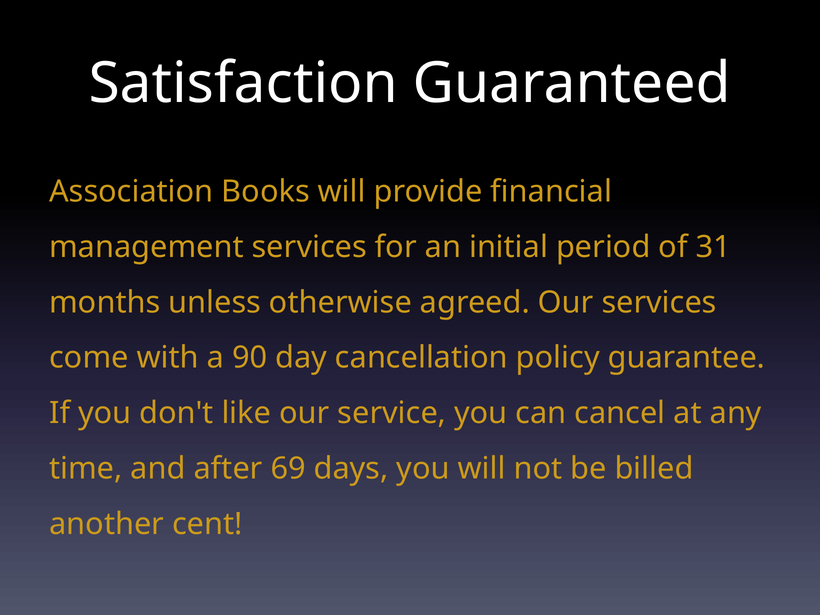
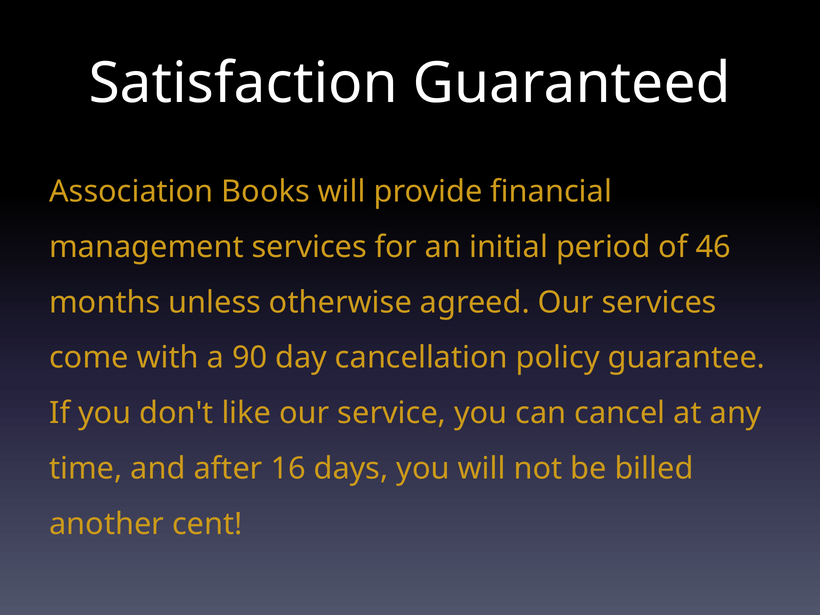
31: 31 -> 46
69: 69 -> 16
